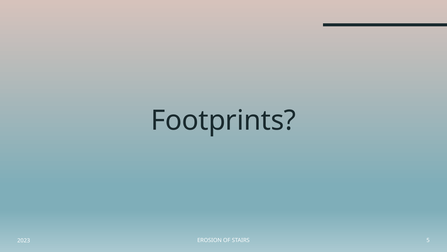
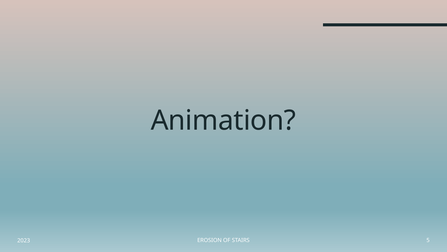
Footprints: Footprints -> Animation
